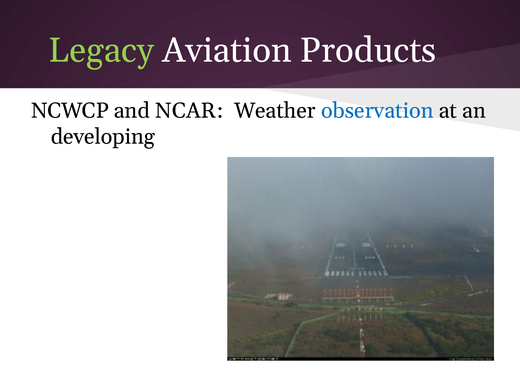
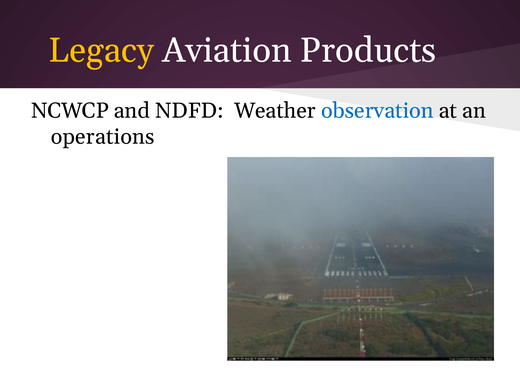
Legacy colour: light green -> yellow
NCAR: NCAR -> NDFD
developing: developing -> operations
